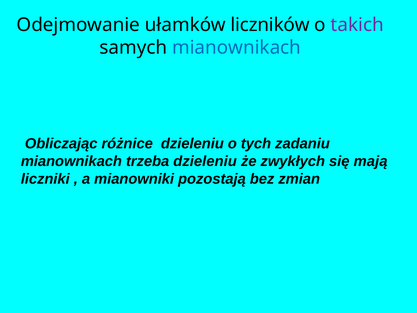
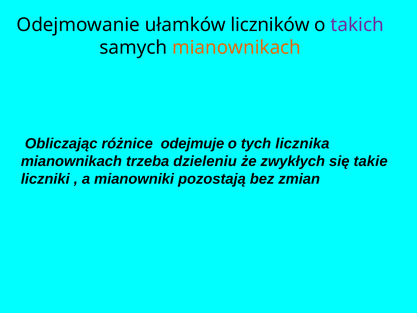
mianownikach at (237, 47) colour: blue -> orange
różnice dzieleniu: dzieleniu -> odejmuje
zadaniu: zadaniu -> licznika
mają: mają -> takie
